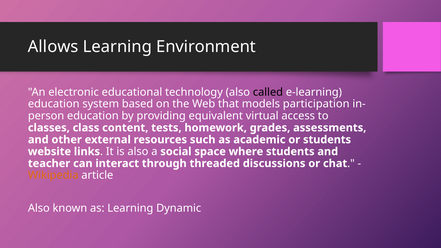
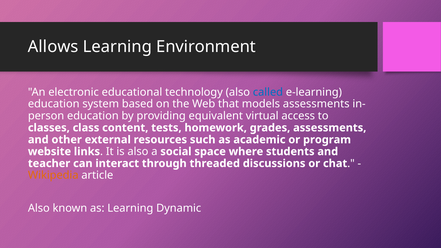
called colour: black -> blue
models participation: participation -> assessments
or students: students -> program
